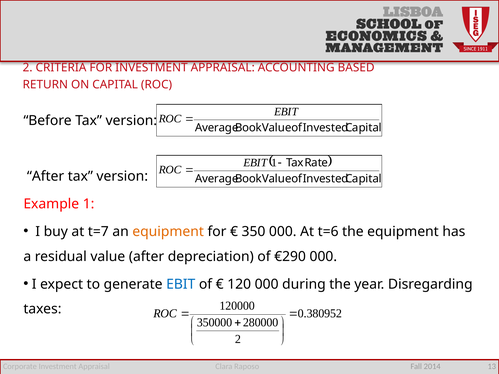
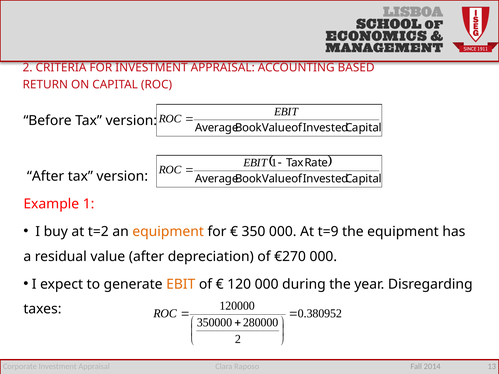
t=7: t=7 -> t=2
t=6: t=6 -> t=9
€290: €290 -> €270
EBIT at (181, 284) colour: blue -> orange
